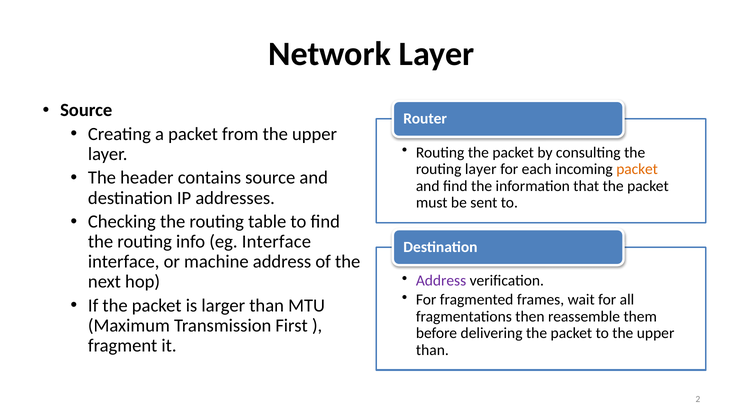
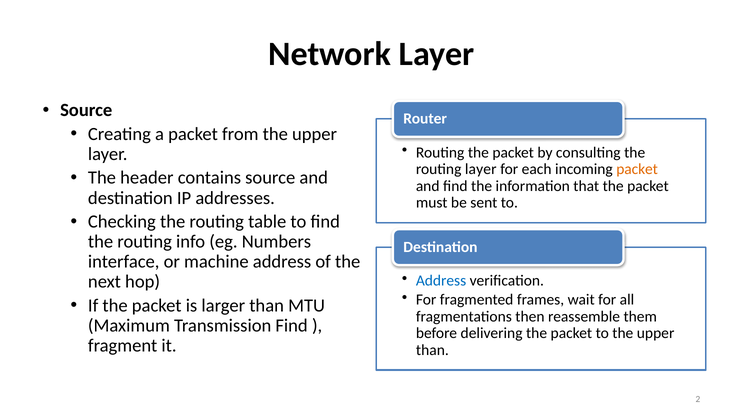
eg Interface: Interface -> Numbers
Address at (441, 281) colour: purple -> blue
Transmission First: First -> Find
